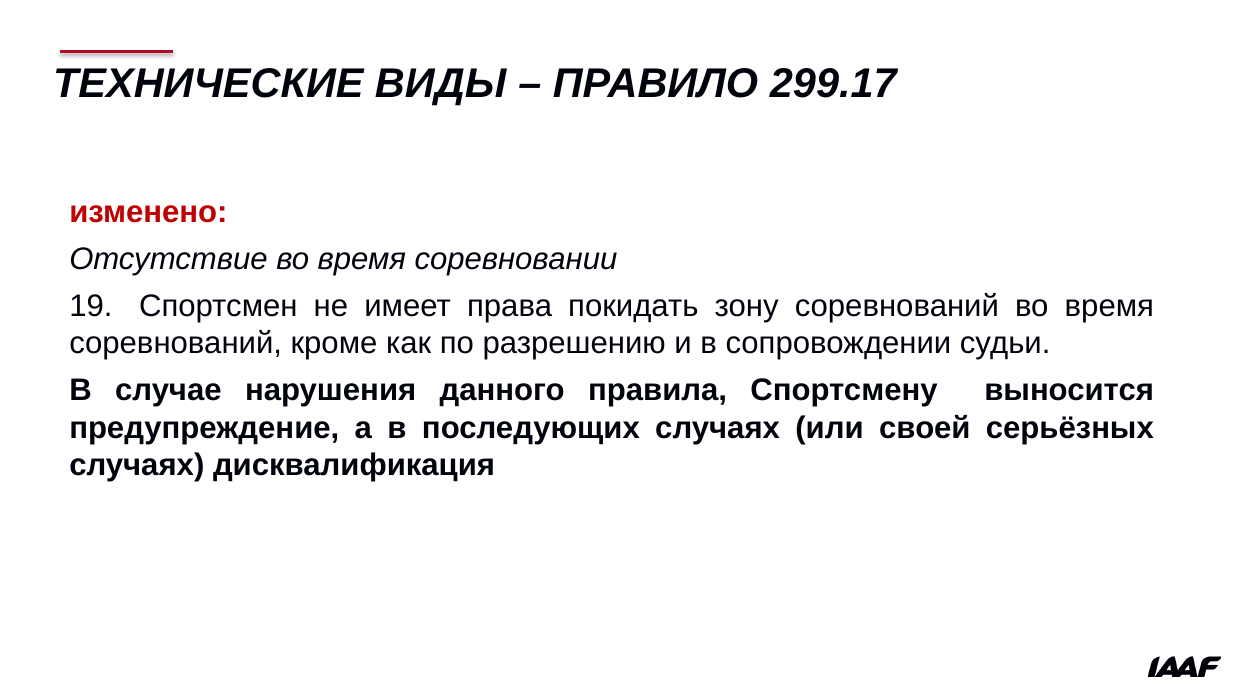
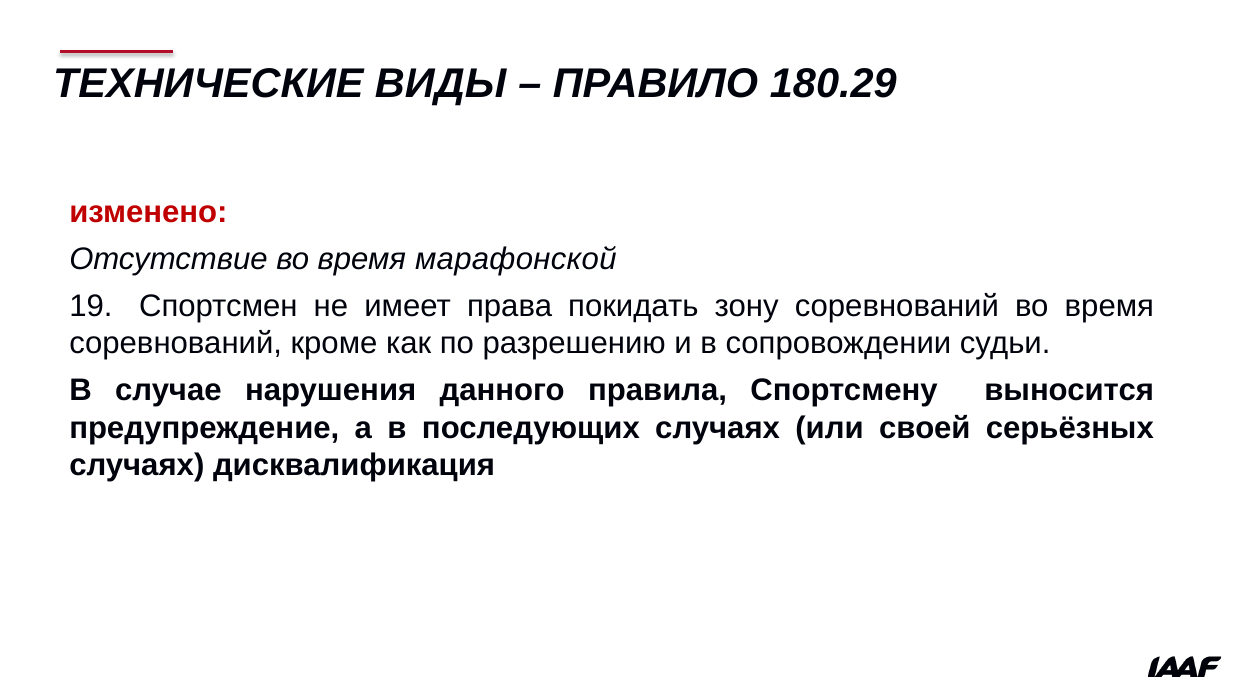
299.17: 299.17 -> 180.29
соревновании: соревновании -> марафонской
